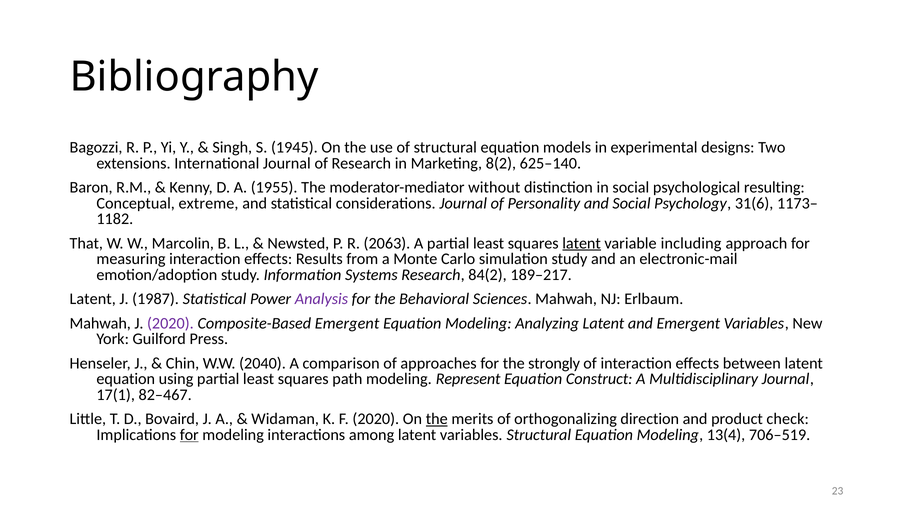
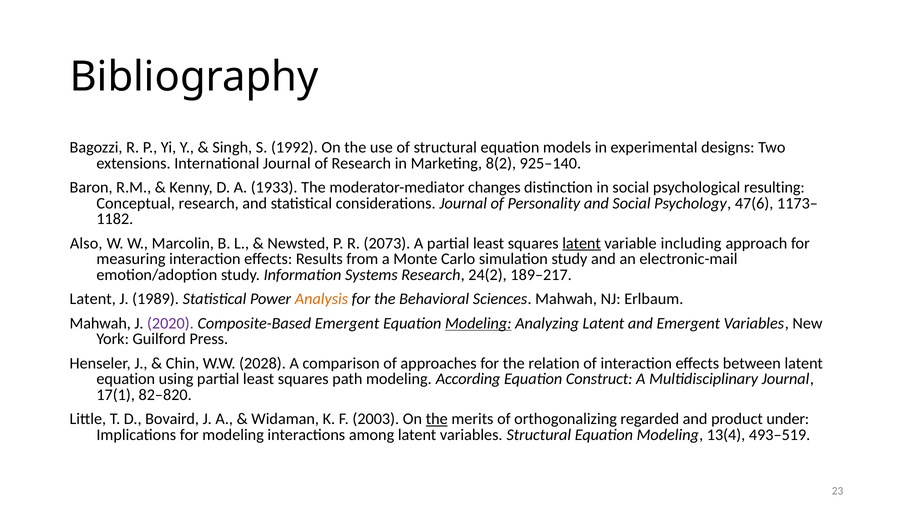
1945: 1945 -> 1992
625–140: 625–140 -> 925–140
1955: 1955 -> 1933
without: without -> changes
Conceptual extreme: extreme -> research
31(6: 31(6 -> 47(6
That: That -> Also
2063: 2063 -> 2073
84(2: 84(2 -> 24(2
1987: 1987 -> 1989
Analysis colour: purple -> orange
Modeling at (478, 323) underline: none -> present
2040: 2040 -> 2028
strongly: strongly -> relation
Represent: Represent -> According
82–467: 82–467 -> 82–820
F 2020: 2020 -> 2003
direction: direction -> regarded
check: check -> under
for at (189, 434) underline: present -> none
706–519: 706–519 -> 493–519
